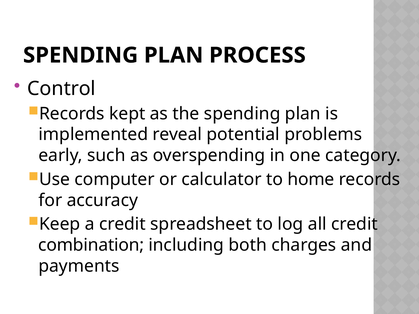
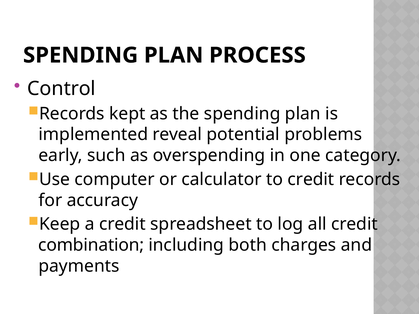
to home: home -> credit
